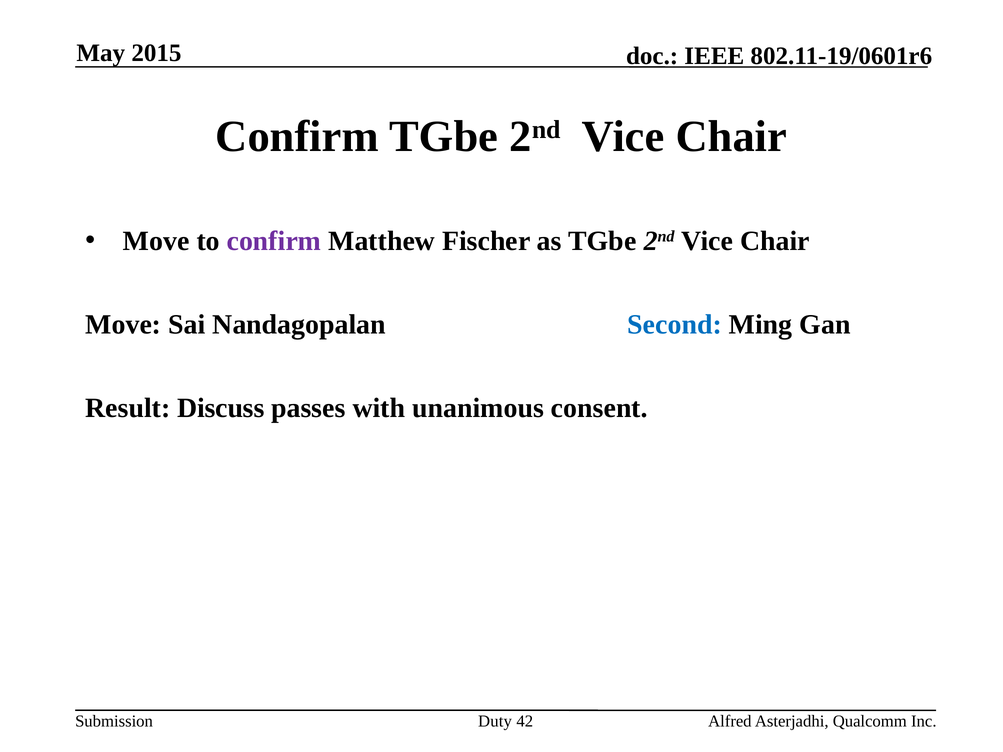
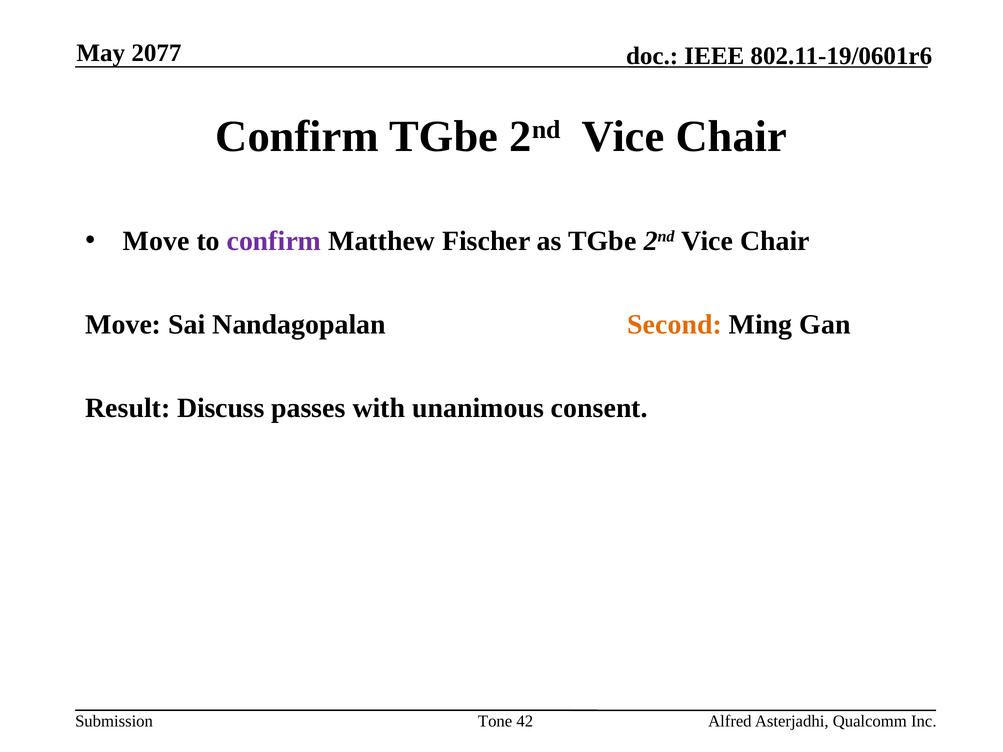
2015: 2015 -> 2077
Second colour: blue -> orange
Duty: Duty -> Tone
